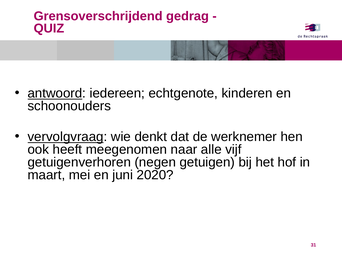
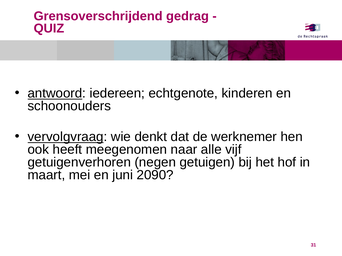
2020: 2020 -> 2090
